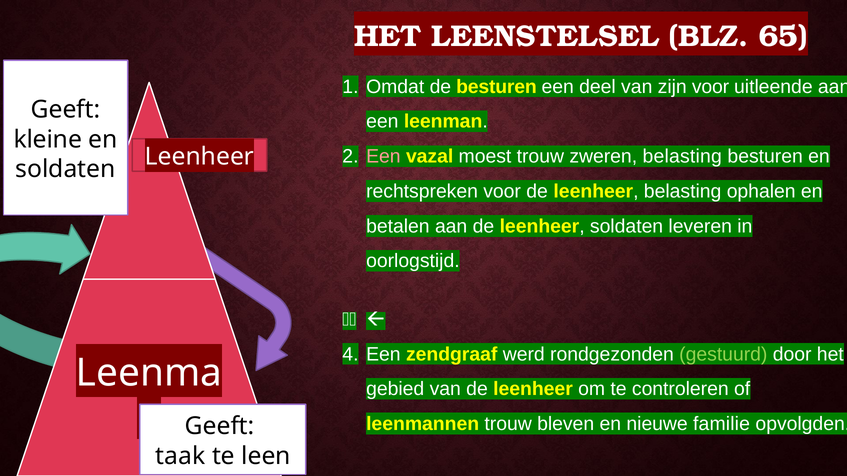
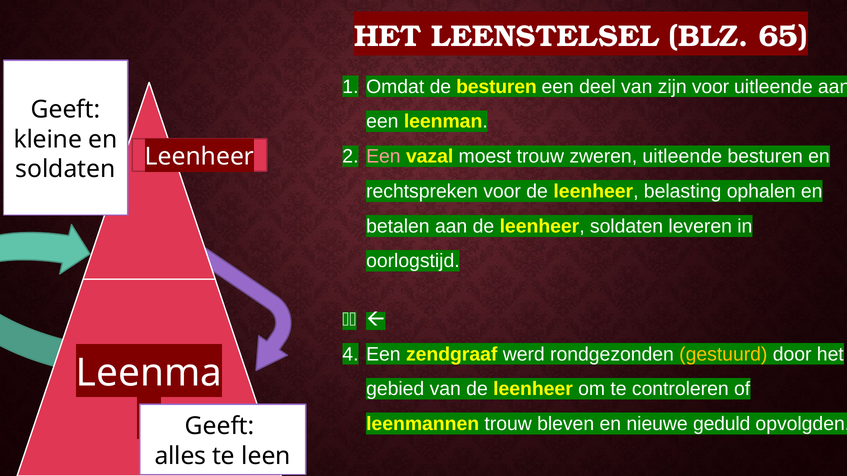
zweren belasting: belasting -> uitleende
gestuurd colour: light green -> yellow
familie: familie -> geduld
taak: taak -> alles
